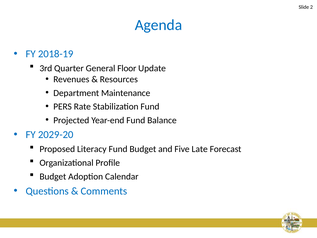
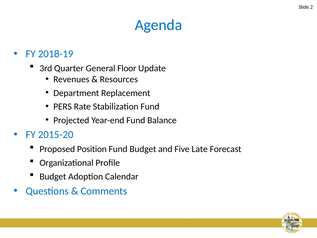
Maintenance: Maintenance -> Replacement
2029-20: 2029-20 -> 2015-20
Literacy: Literacy -> Position
